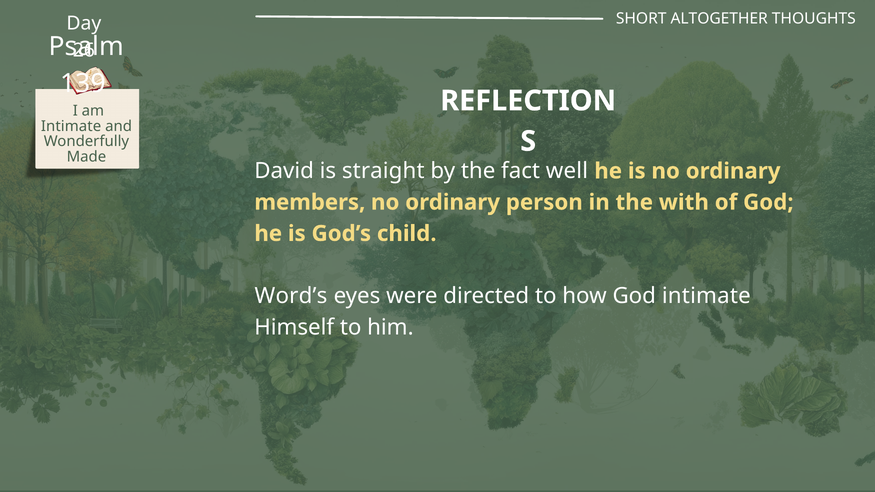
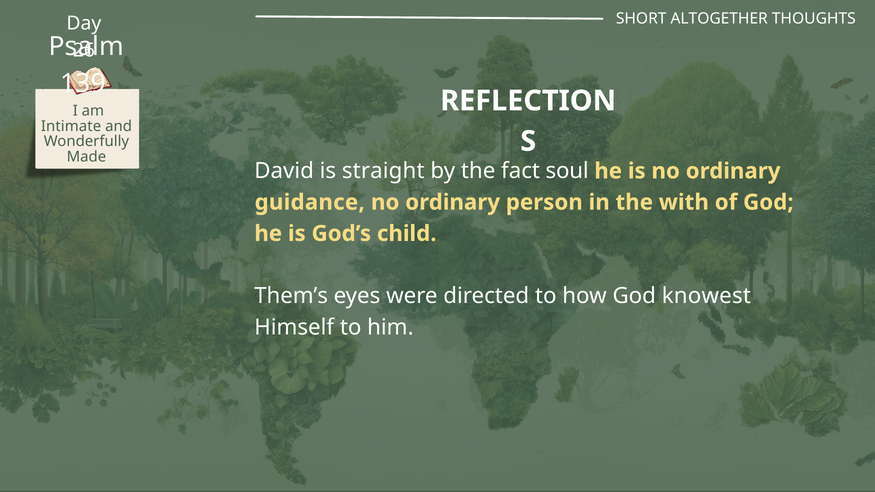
well: well -> soul
members: members -> guidance
Word’s: Word’s -> Them’s
God intimate: intimate -> knowest
